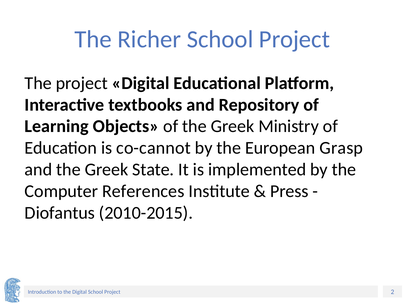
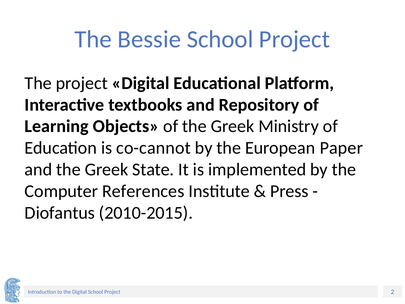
Richer: Richer -> Bessie
Grasp: Grasp -> Paper
